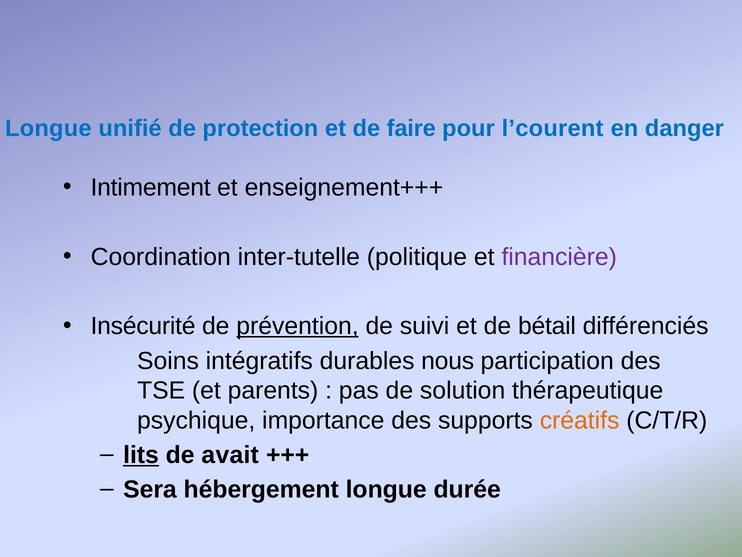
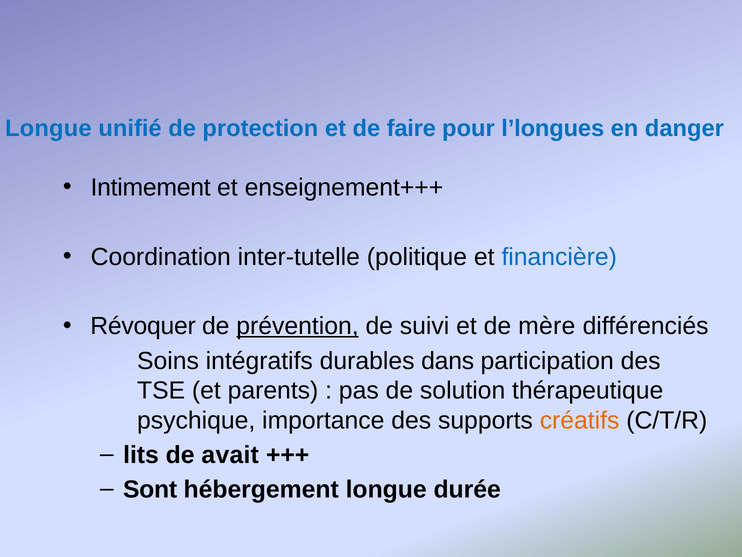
l’courent: l’courent -> l’longues
financière colour: purple -> blue
Insécurité: Insécurité -> Révoquer
bétail: bétail -> mère
nous: nous -> dans
lits underline: present -> none
Sera: Sera -> Sont
